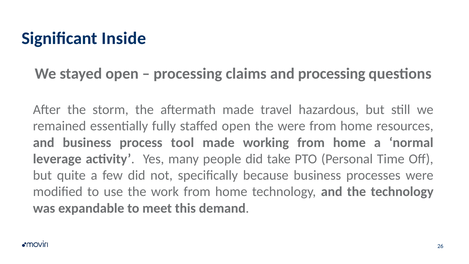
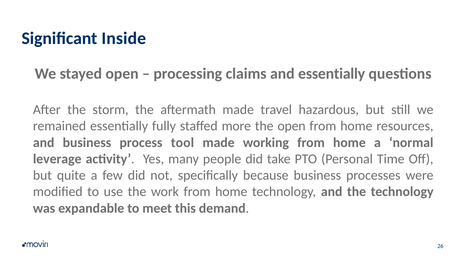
and processing: processing -> essentially
staffed open: open -> more
the were: were -> open
